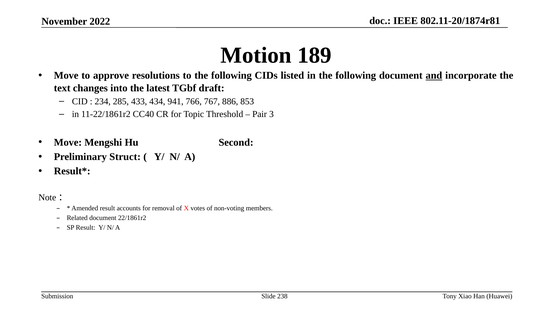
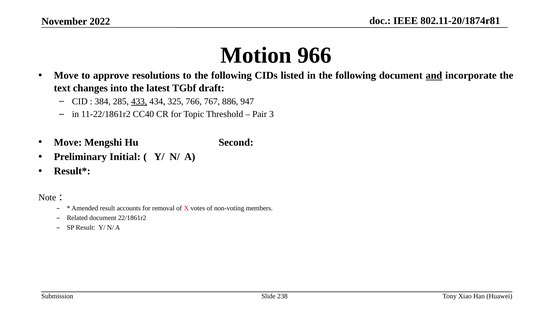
189: 189 -> 966
234: 234 -> 384
433 underline: none -> present
941: 941 -> 325
853: 853 -> 947
Struct: Struct -> Initial
